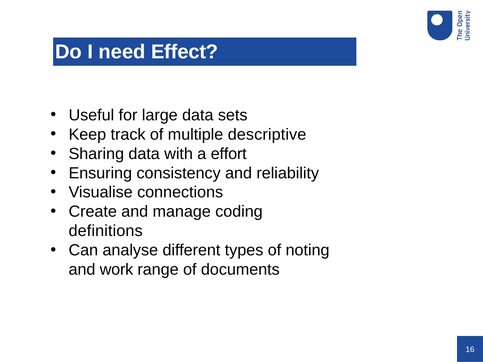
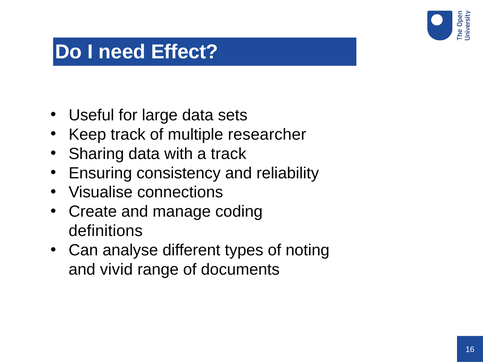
descriptive: descriptive -> researcher
a effort: effort -> track
work: work -> vivid
